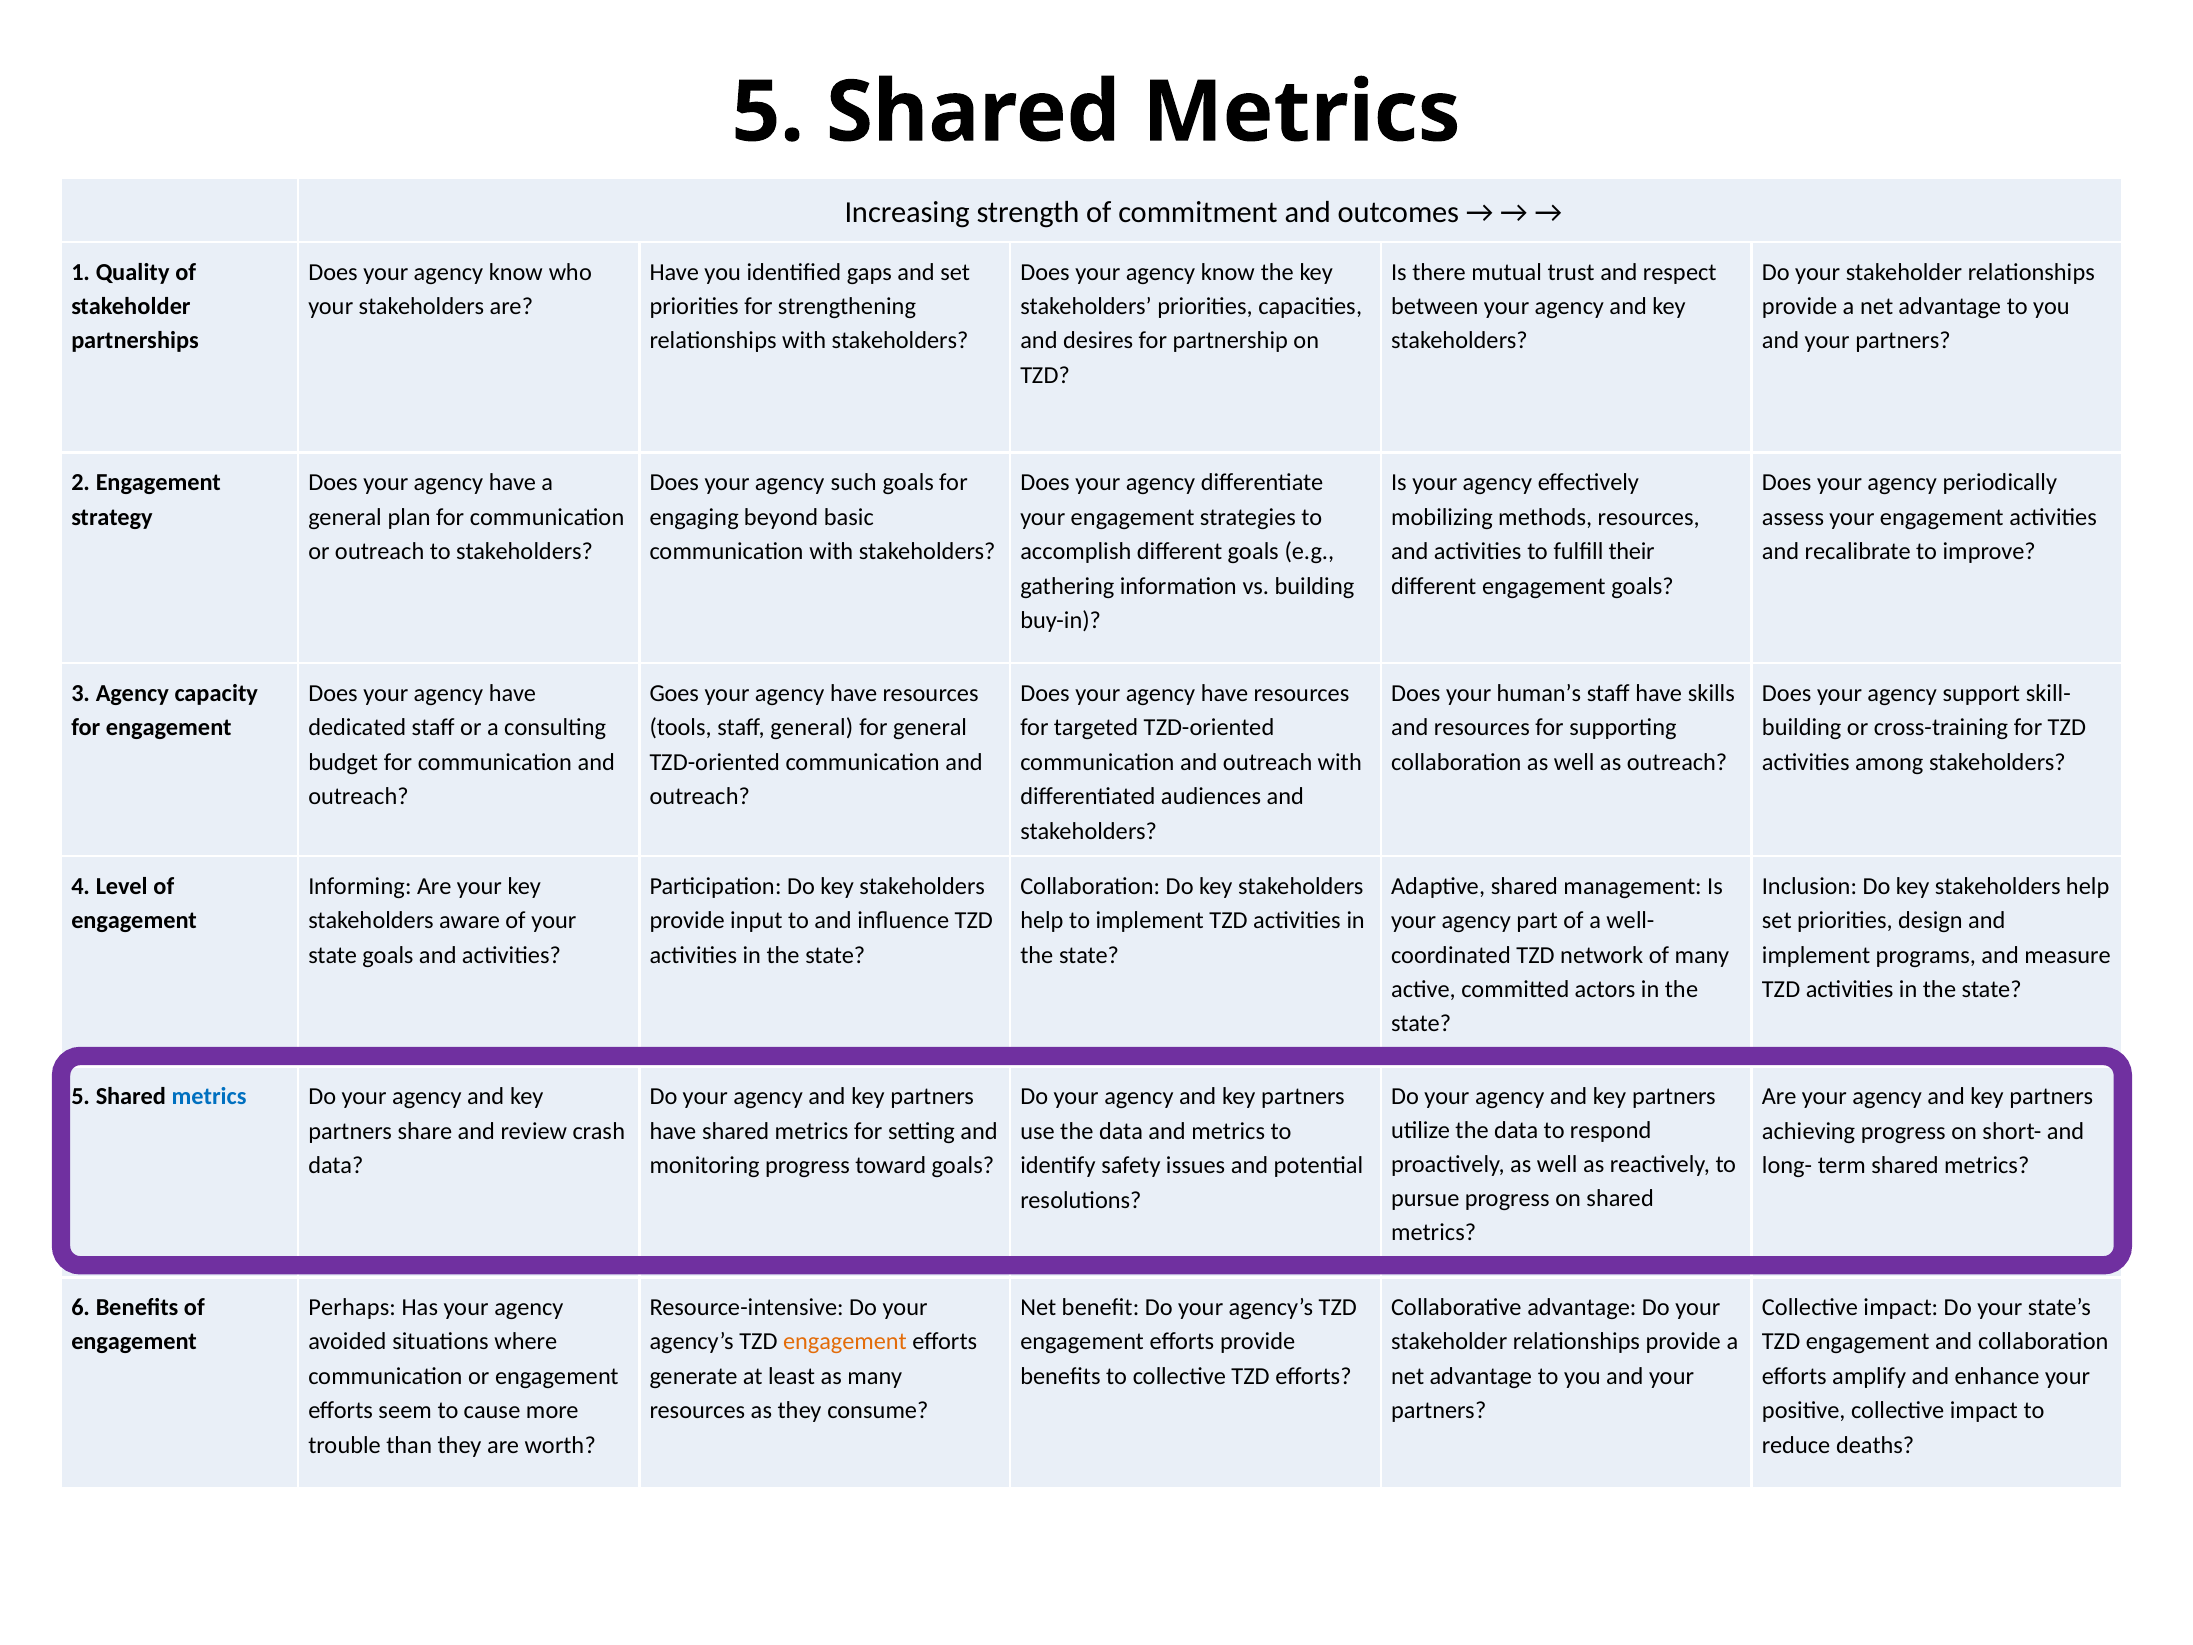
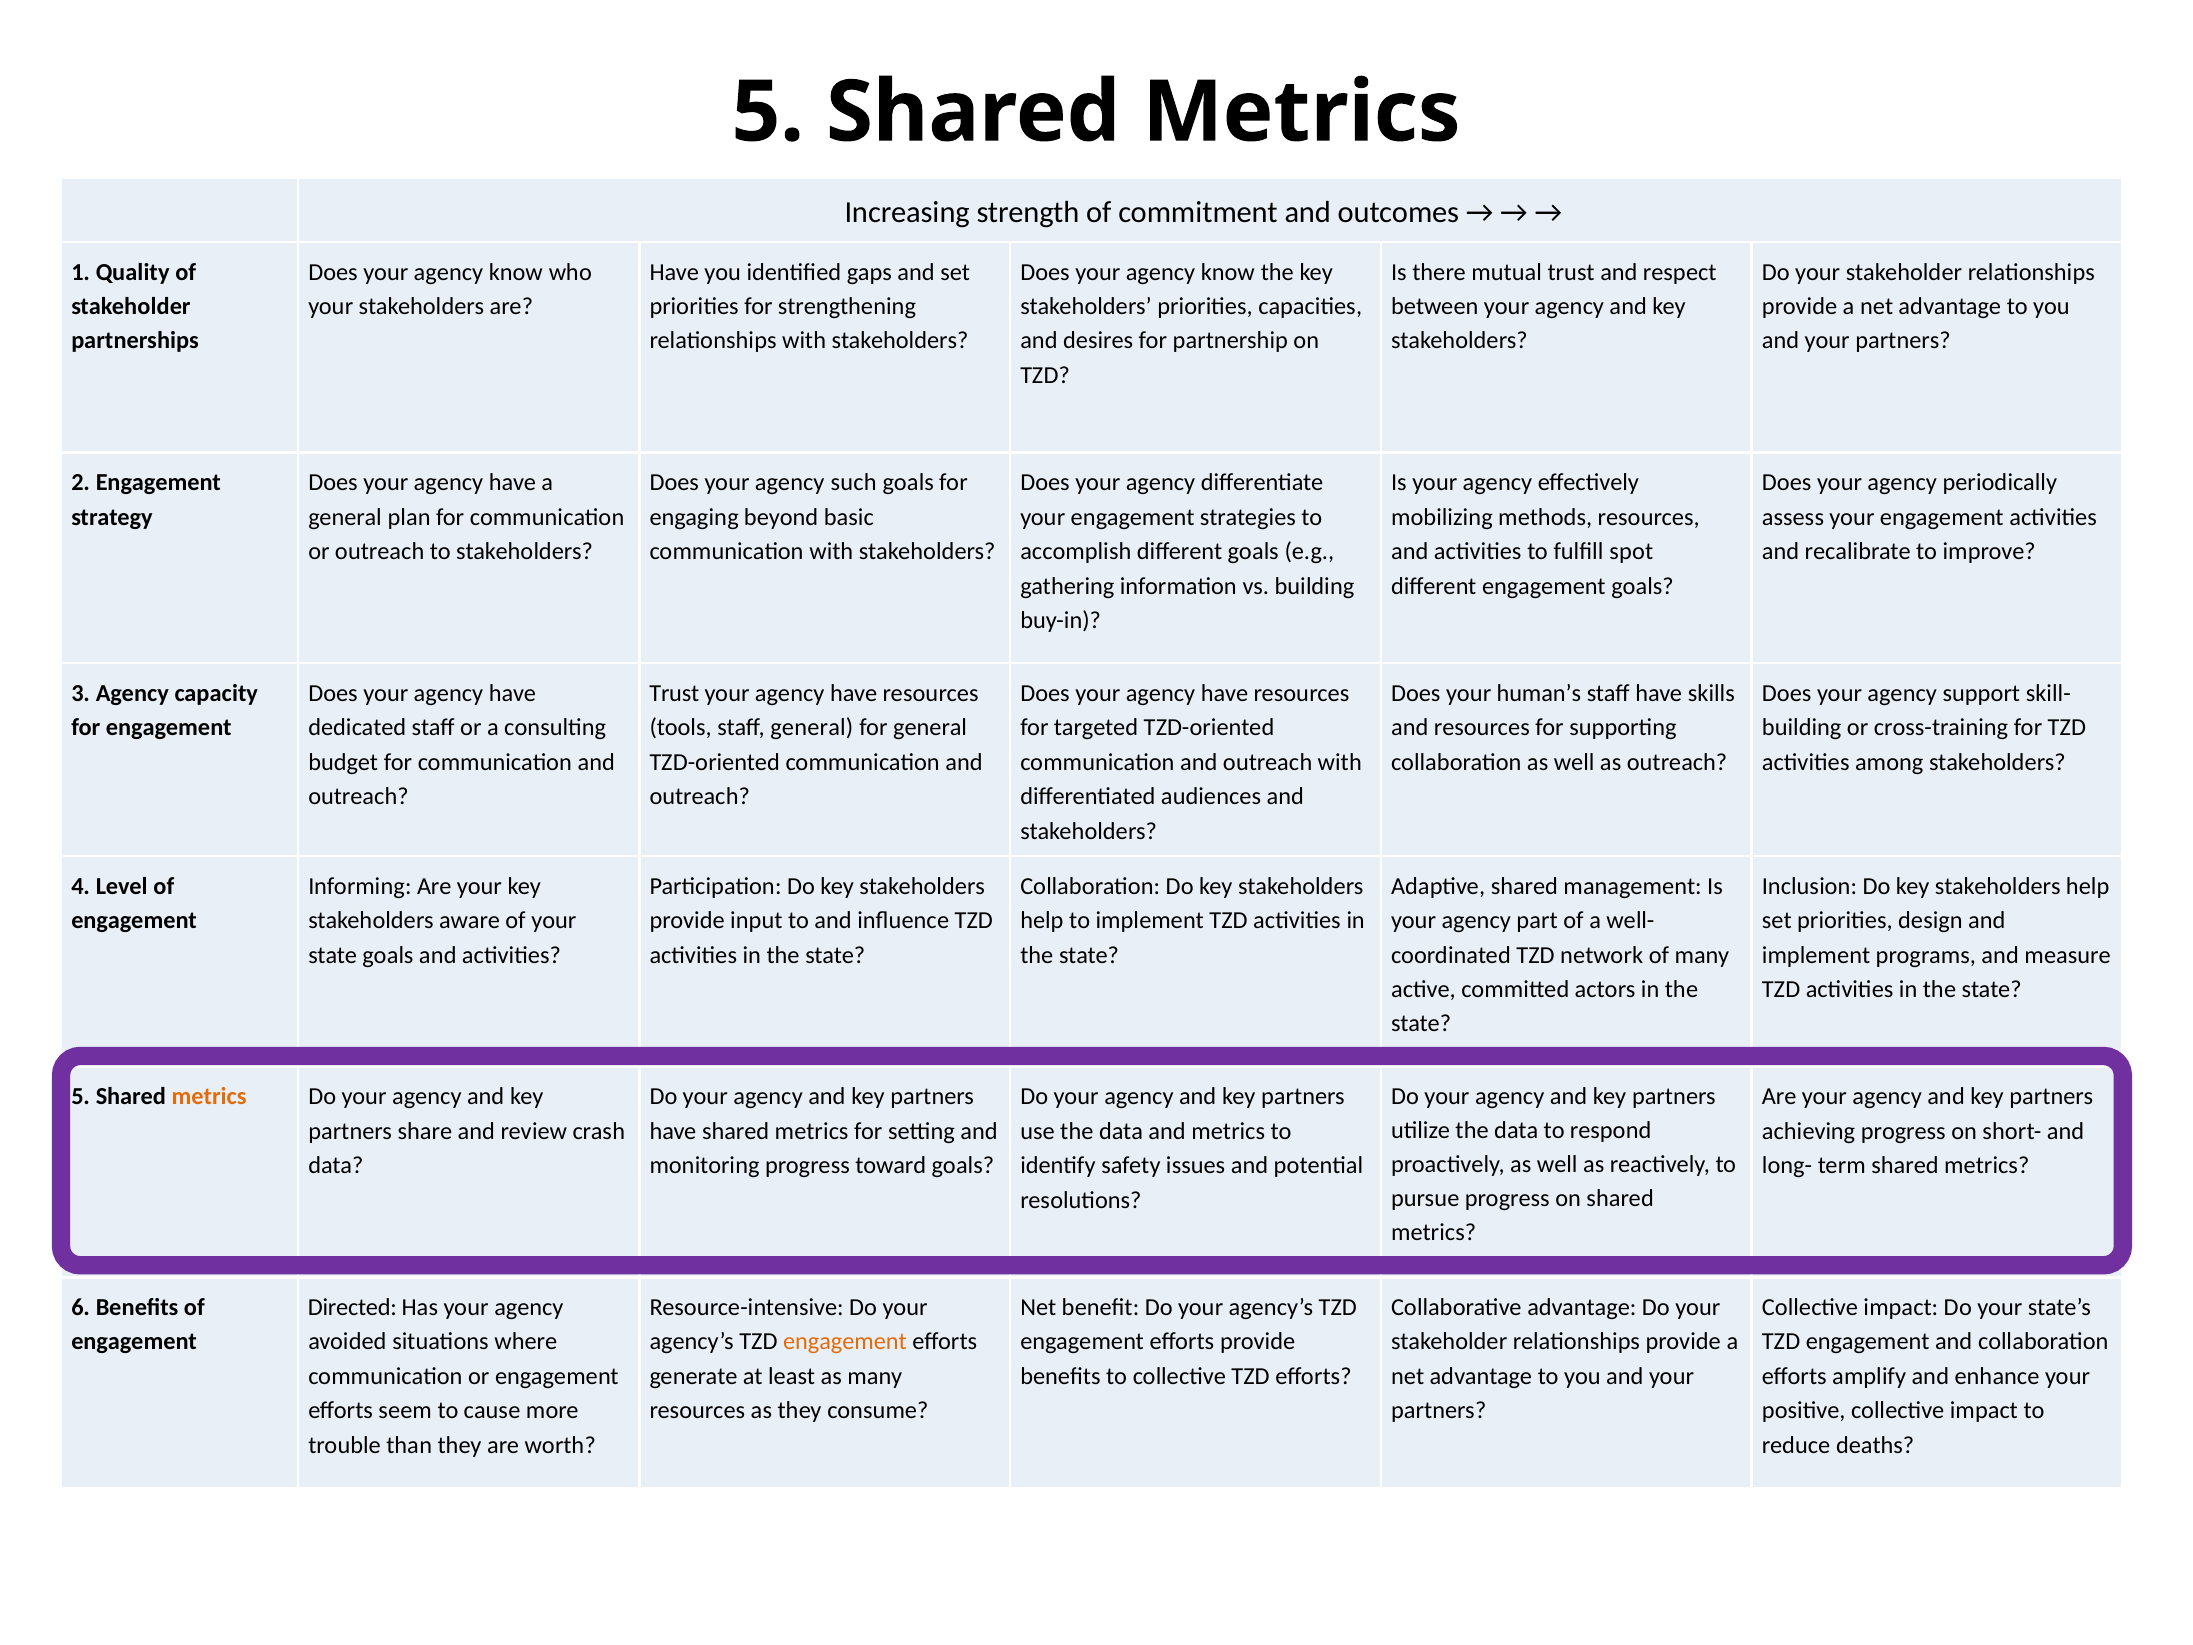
their: their -> spot
Goes at (674, 693): Goes -> Trust
metrics at (209, 1097) colour: blue -> orange
Perhaps: Perhaps -> Directed
